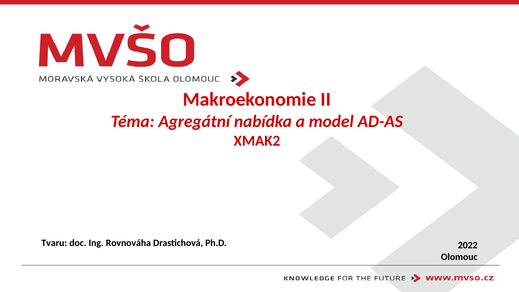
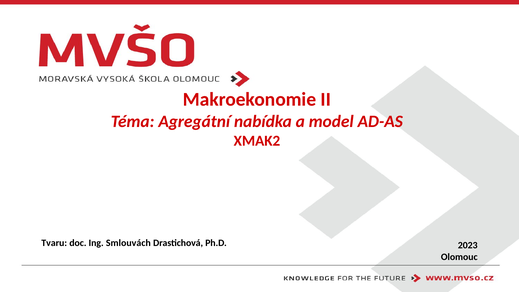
Rovnováha: Rovnováha -> Smlouvách
2022: 2022 -> 2023
